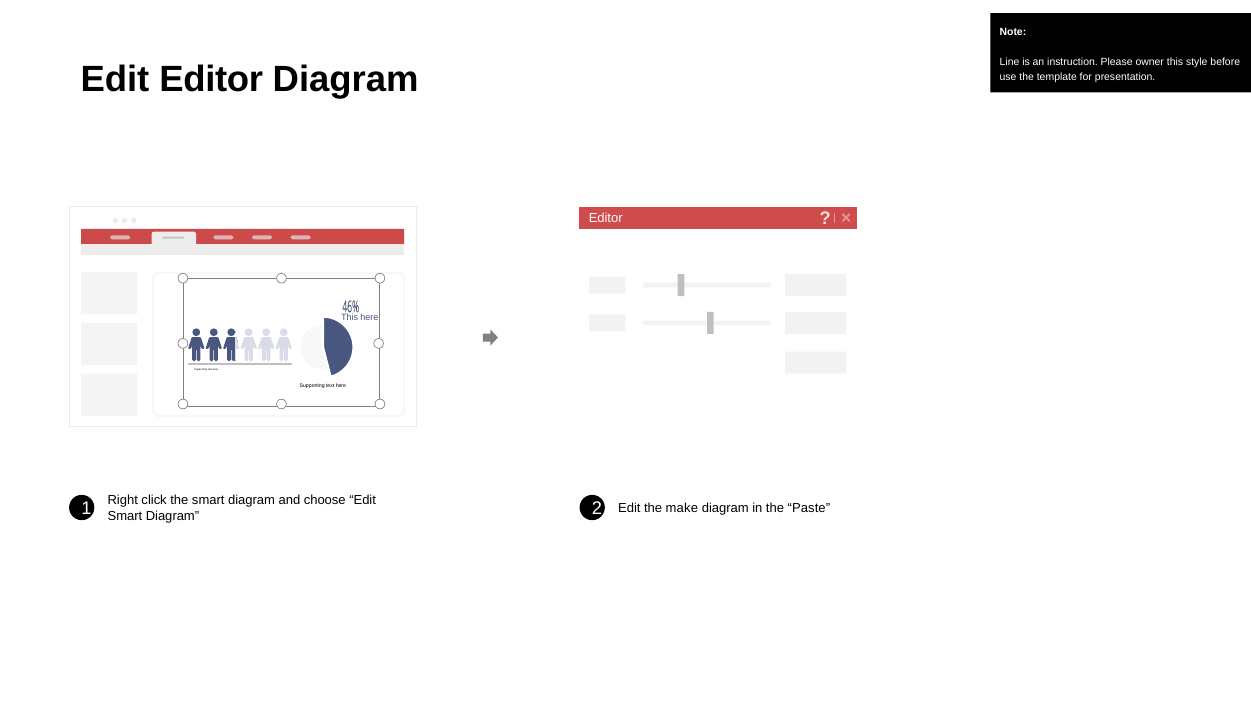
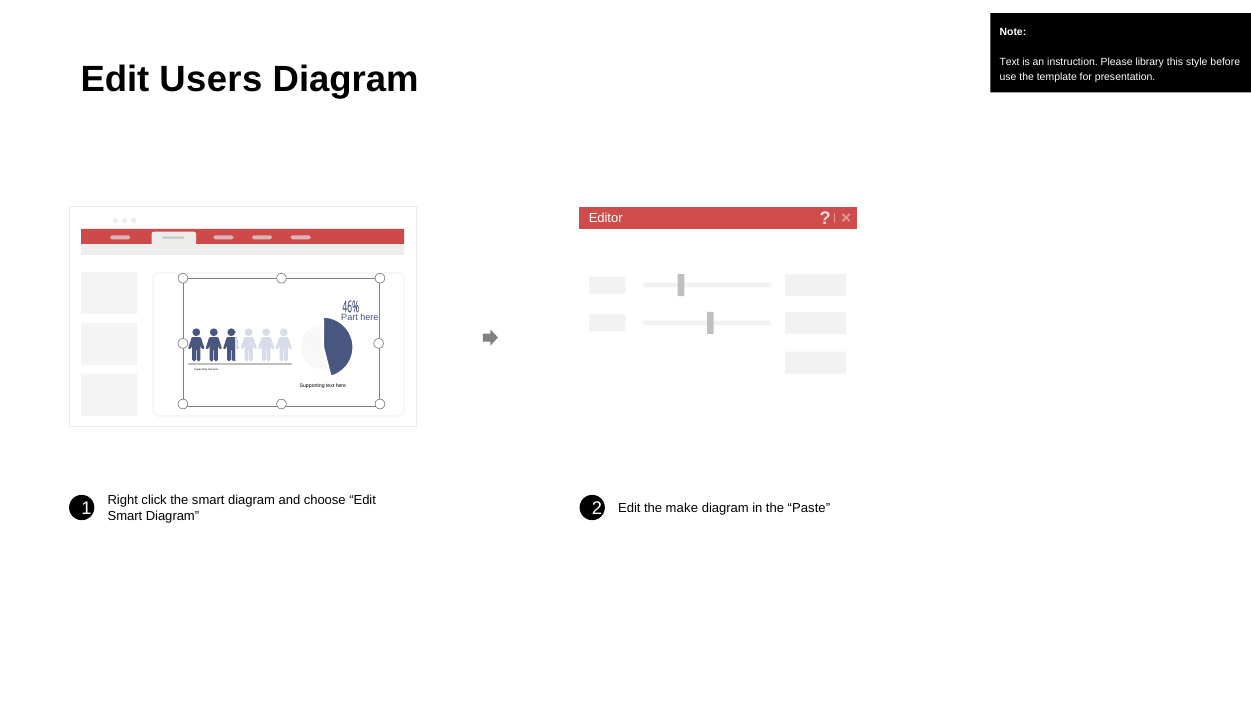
Line at (1009, 62): Line -> Text
owner: owner -> library
Edit Editor: Editor -> Users
This at (350, 318): This -> Part
